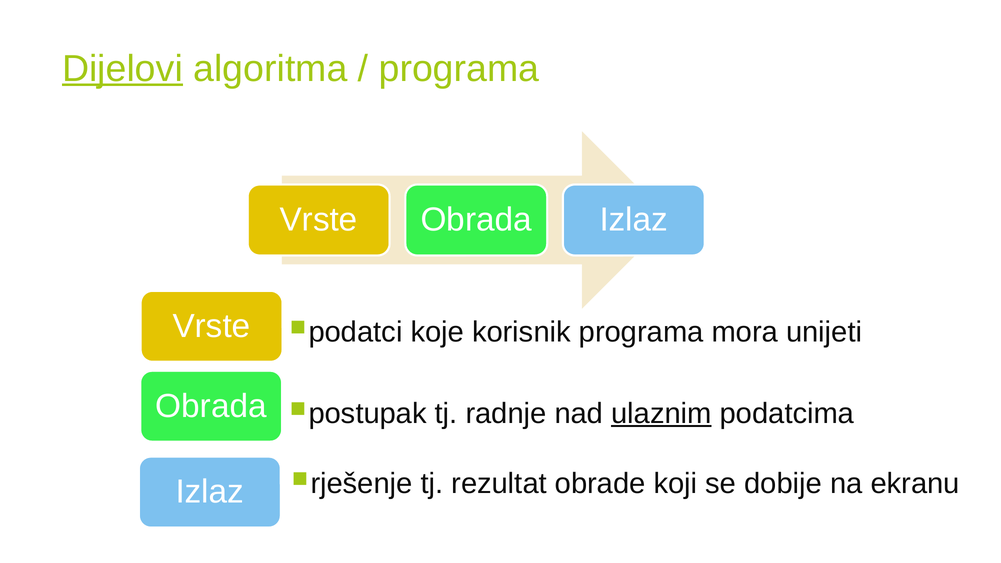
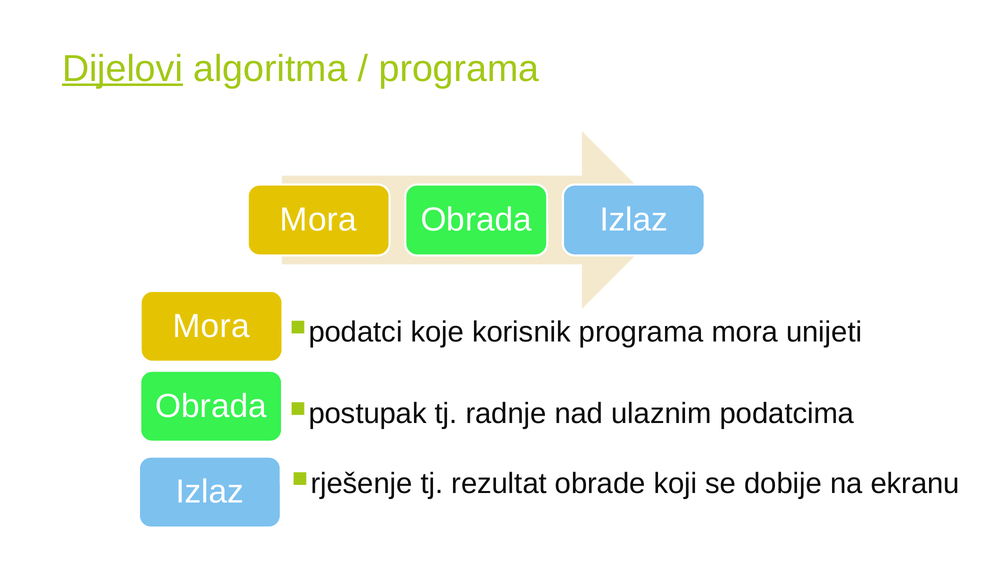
Vrste at (319, 220): Vrste -> Mora
Vrste at (212, 326): Vrste -> Mora
ulaznim underline: present -> none
